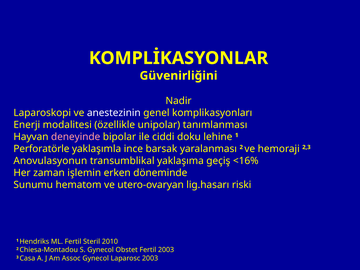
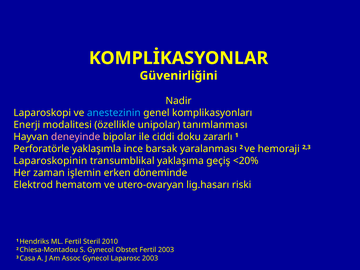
anestezinin colour: white -> light blue
lehine: lehine -> zararlı
Anovulasyonun: Anovulasyonun -> Laparoskopinin
<16%: <16% -> <20%
Sunumu: Sunumu -> Elektrod
